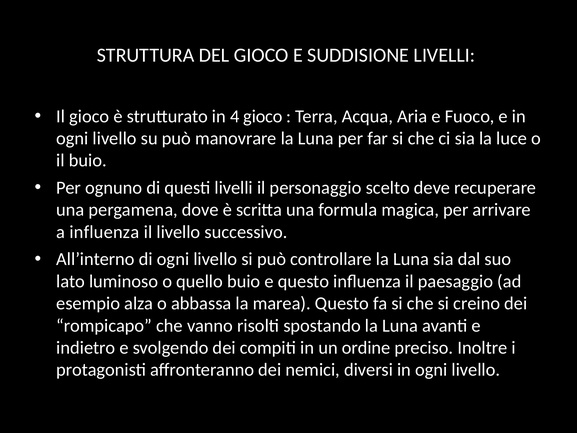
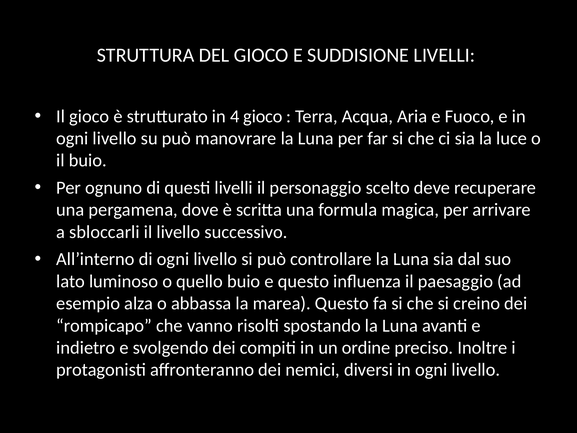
a influenza: influenza -> sbloccarli
